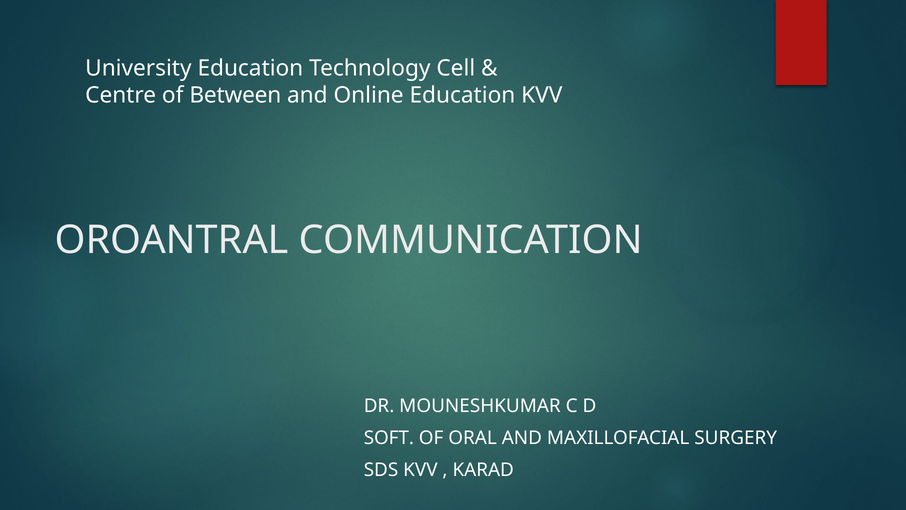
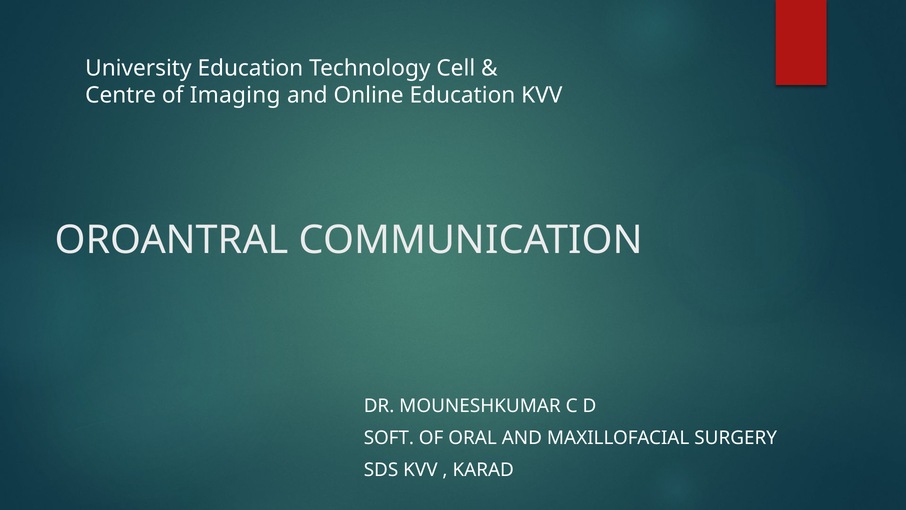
Between: Between -> Imaging
